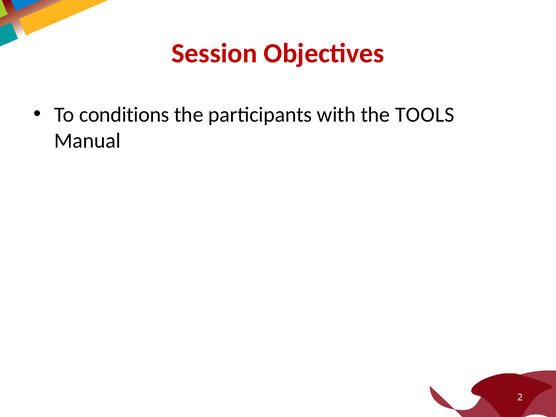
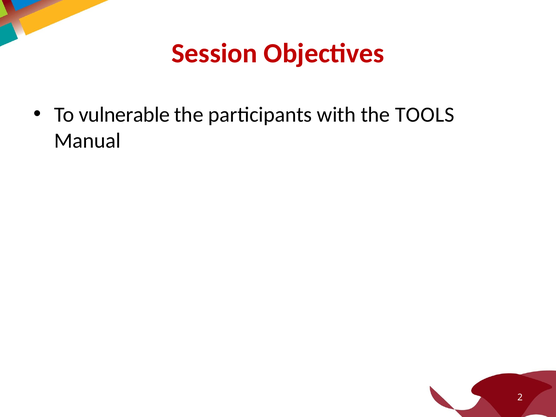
conditions: conditions -> vulnerable
